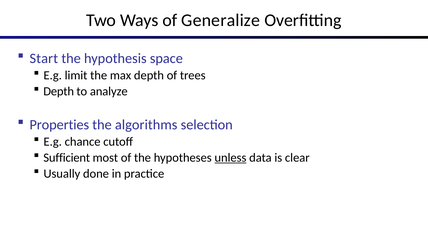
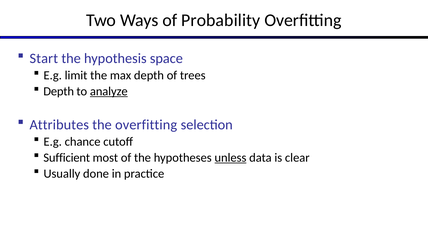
Generalize: Generalize -> Probability
analyze underline: none -> present
Properties: Properties -> Attributes
the algorithms: algorithms -> overfitting
